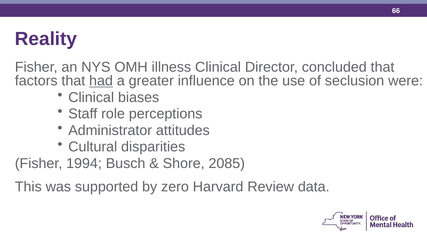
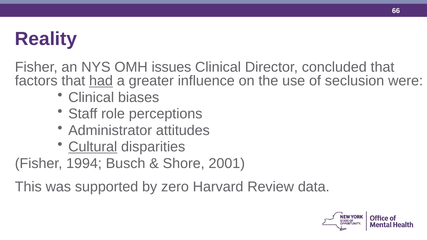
illness: illness -> issues
Cultural underline: none -> present
2085: 2085 -> 2001
